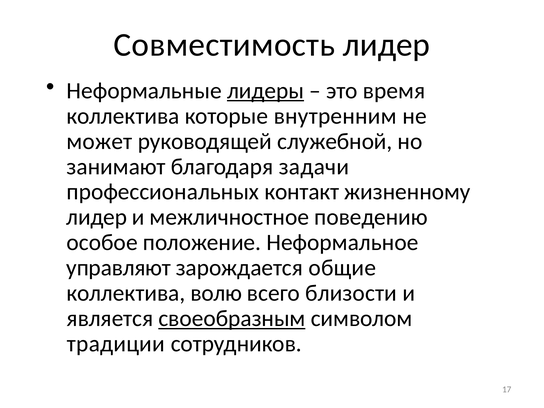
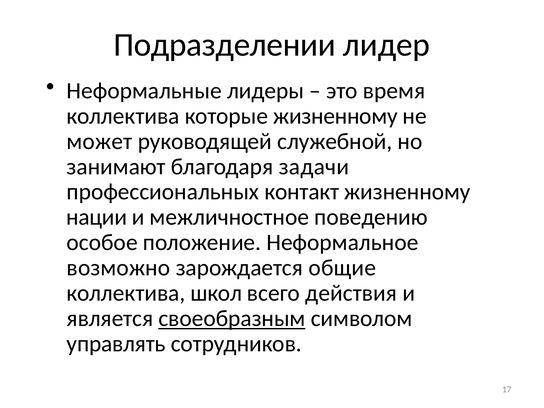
Совместимость: Совместимость -> Подразделении
лидеры underline: present -> none
которые внутренним: внутренним -> жизненному
лидер at (97, 217): лидер -> нации
управляют: управляют -> возможно
волю: волю -> школ
близости: близости -> действия
традиции: традиции -> управлять
